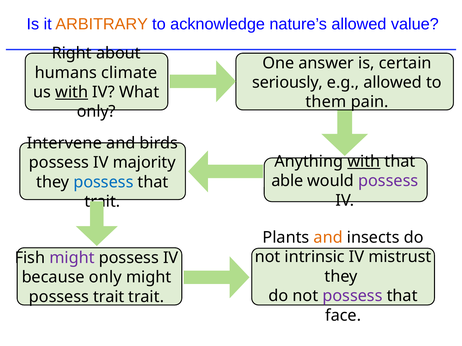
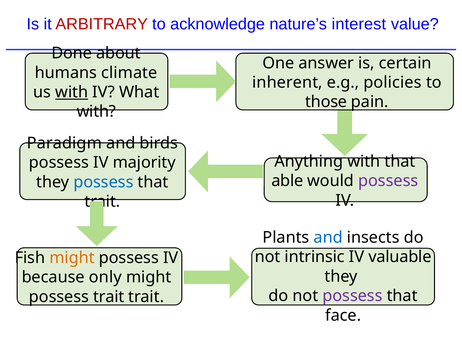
ARBITRARY colour: orange -> red
nature’s allowed: allowed -> interest
Right: Right -> Done
seriously: seriously -> inherent
e.g allowed: allowed -> policies
them: them -> those
only at (96, 112): only -> with
Intervene: Intervene -> Paradigm
with at (364, 162) underline: present -> none
and at (328, 238) colour: orange -> blue
mistrust: mistrust -> valuable
might at (72, 258) colour: purple -> orange
